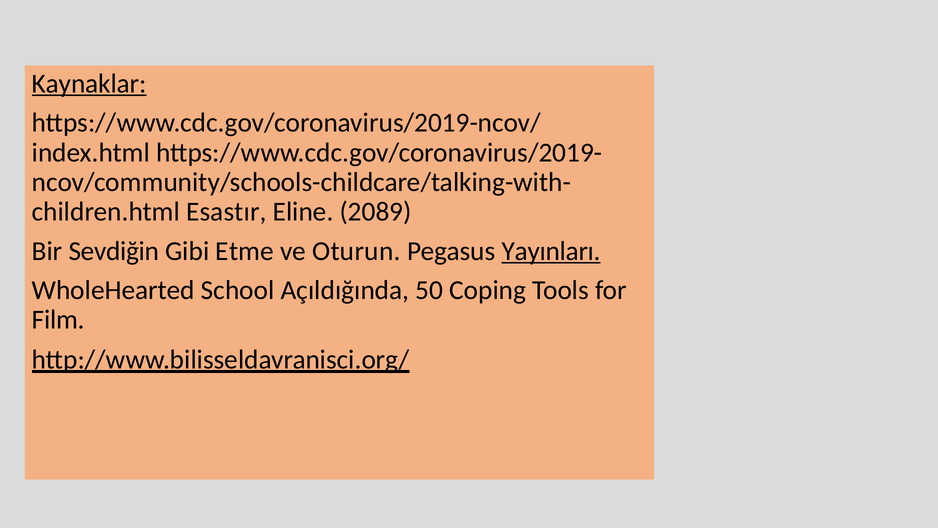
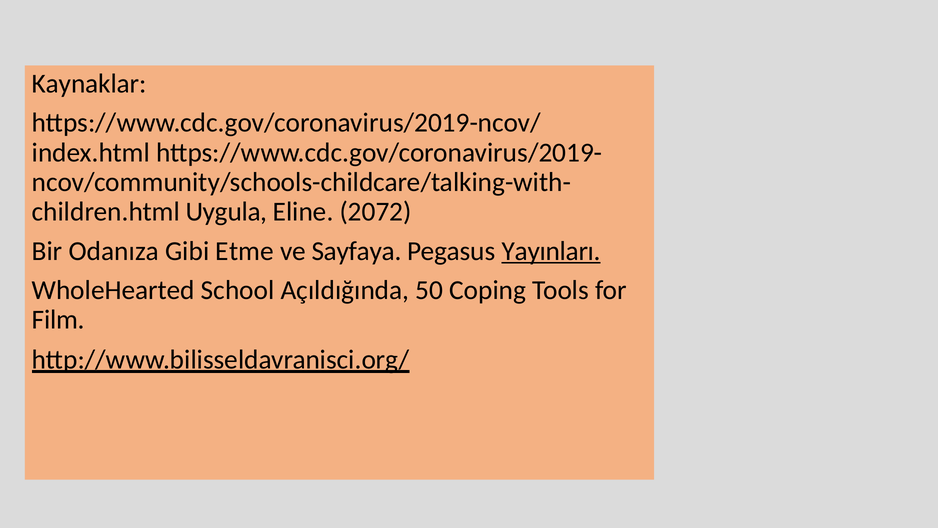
Kaynaklar underline: present -> none
Esastır: Esastır -> Uygula
2089: 2089 -> 2072
Sevdiğin: Sevdiğin -> Odanıza
Oturun: Oturun -> Sayfaya
